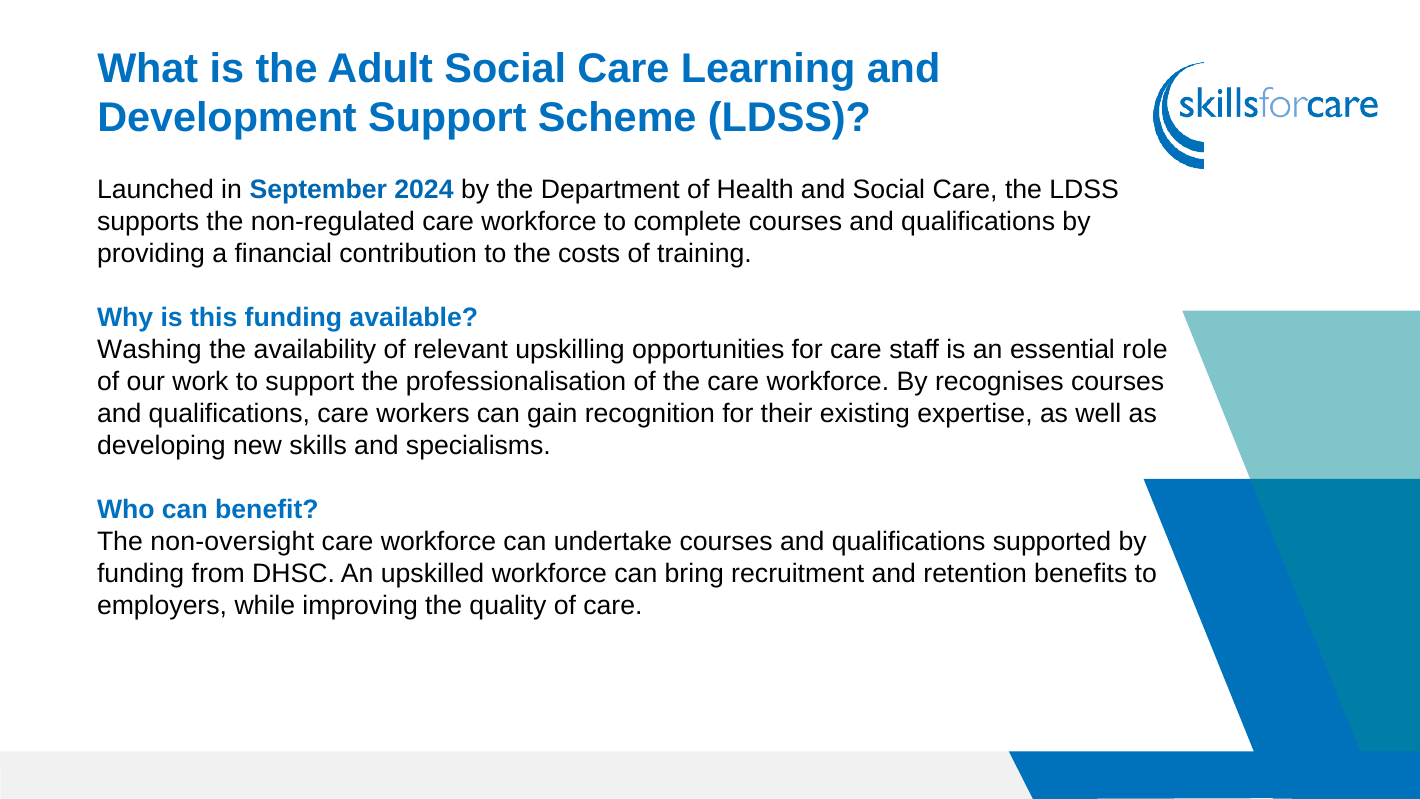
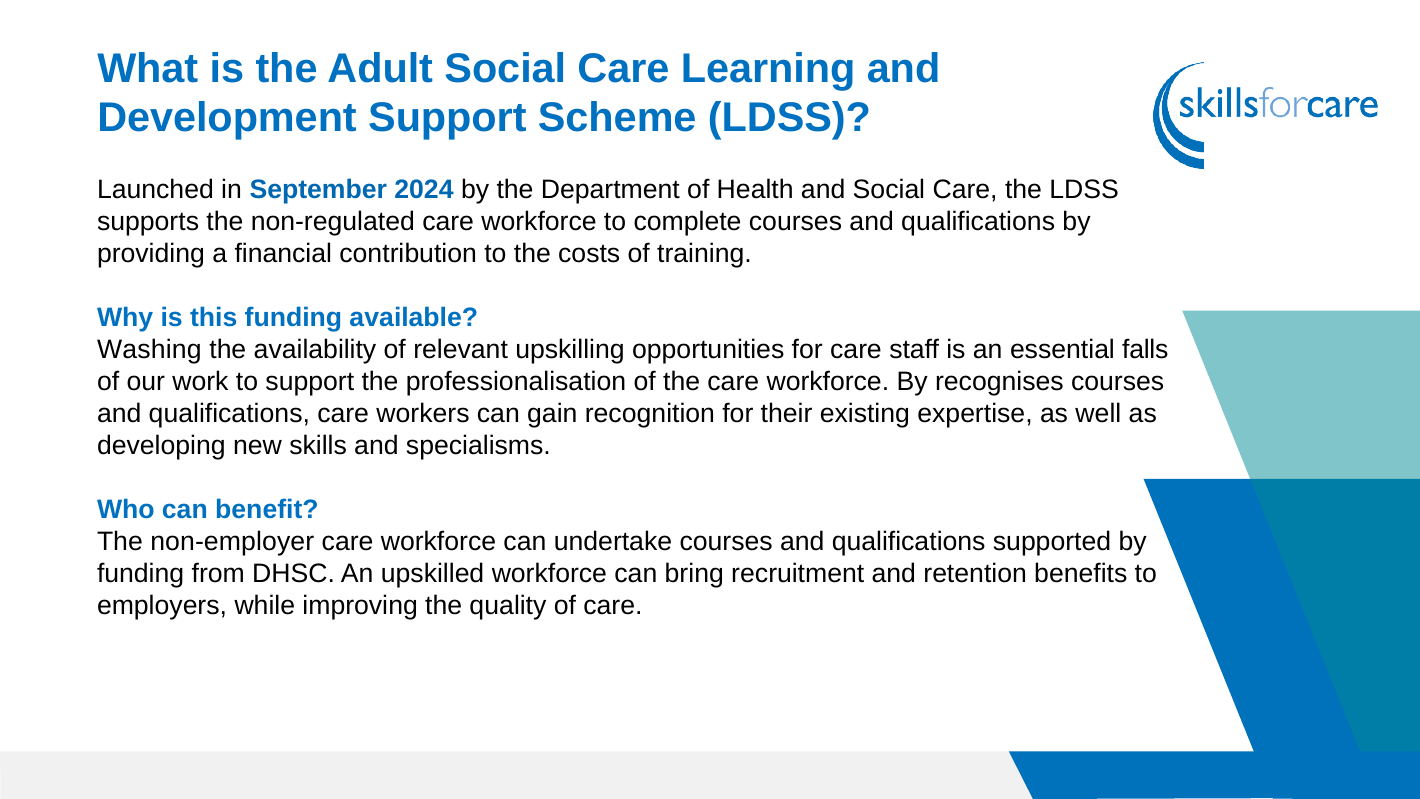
role: role -> falls
non-oversight: non-oversight -> non-employer
